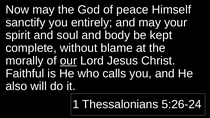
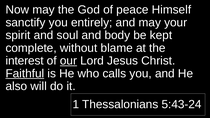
morally: morally -> interest
Faithful underline: none -> present
5:26-24: 5:26-24 -> 5:43-24
